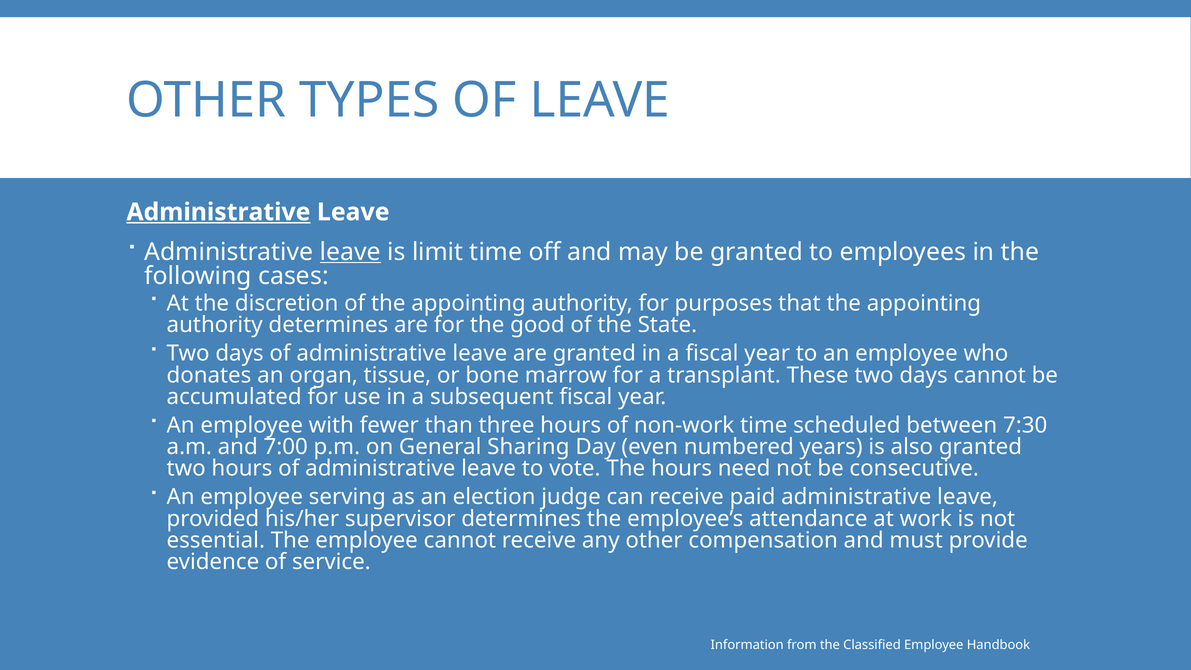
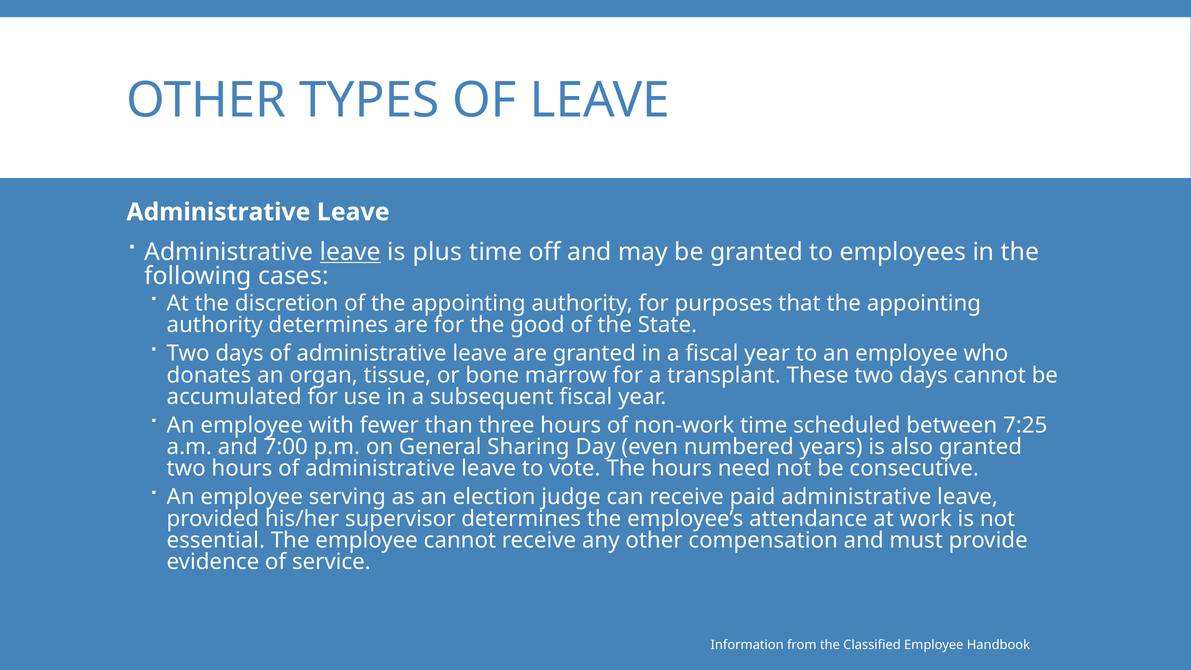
Administrative at (218, 212) underline: present -> none
limit: limit -> plus
7:30: 7:30 -> 7:25
